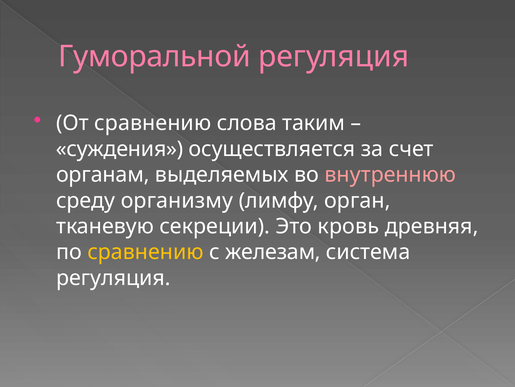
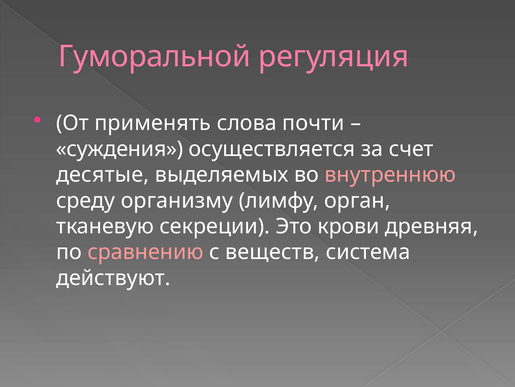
От сравнению: сравнению -> применять
таким: таким -> почти
органам: органам -> десятые
кровь: кровь -> крови
сравнению at (145, 252) colour: yellow -> pink
железам: железам -> веществ
регуляция at (113, 277): регуляция -> действуют
